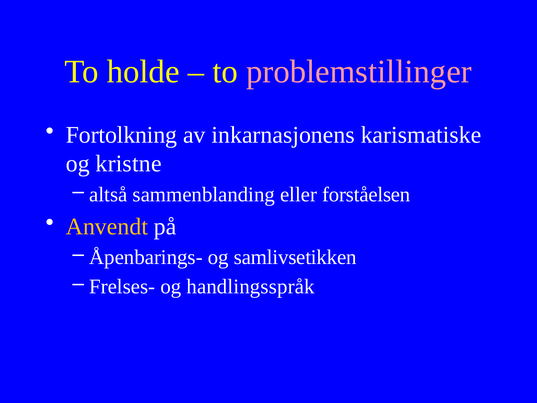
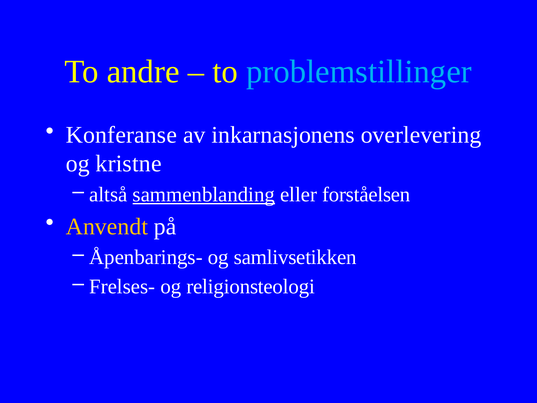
holde: holde -> andre
problemstillinger colour: pink -> light blue
Fortolkning: Fortolkning -> Konferanse
karismatiske: karismatiske -> overlevering
sammenblanding underline: none -> present
handlingsspråk: handlingsspråk -> religionsteologi
